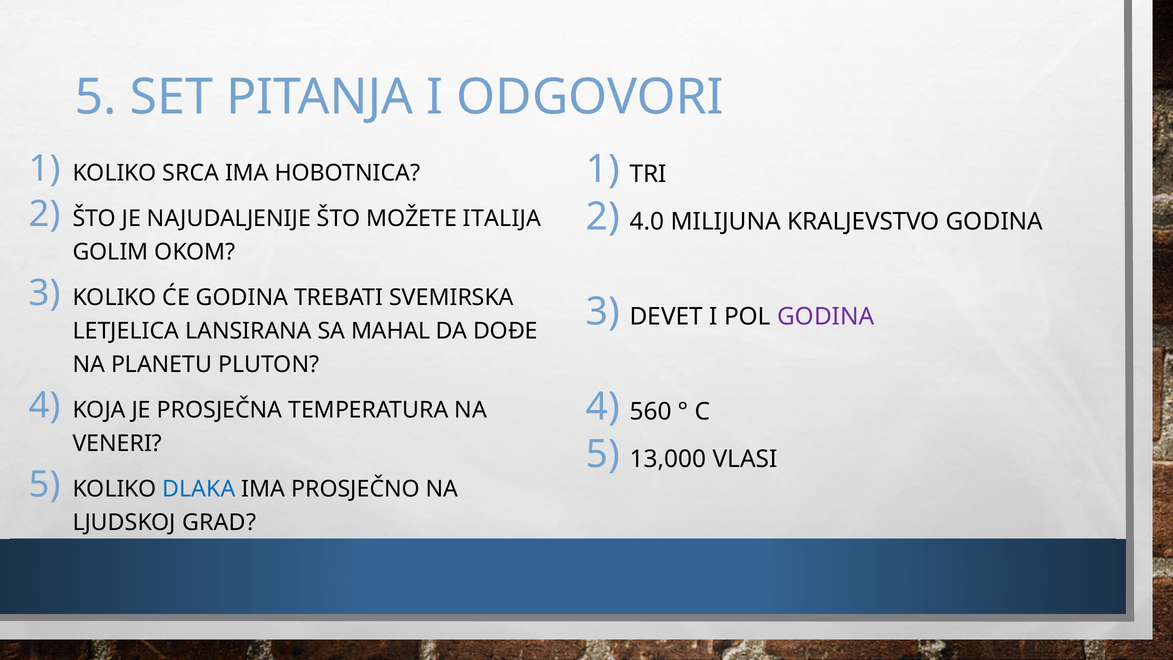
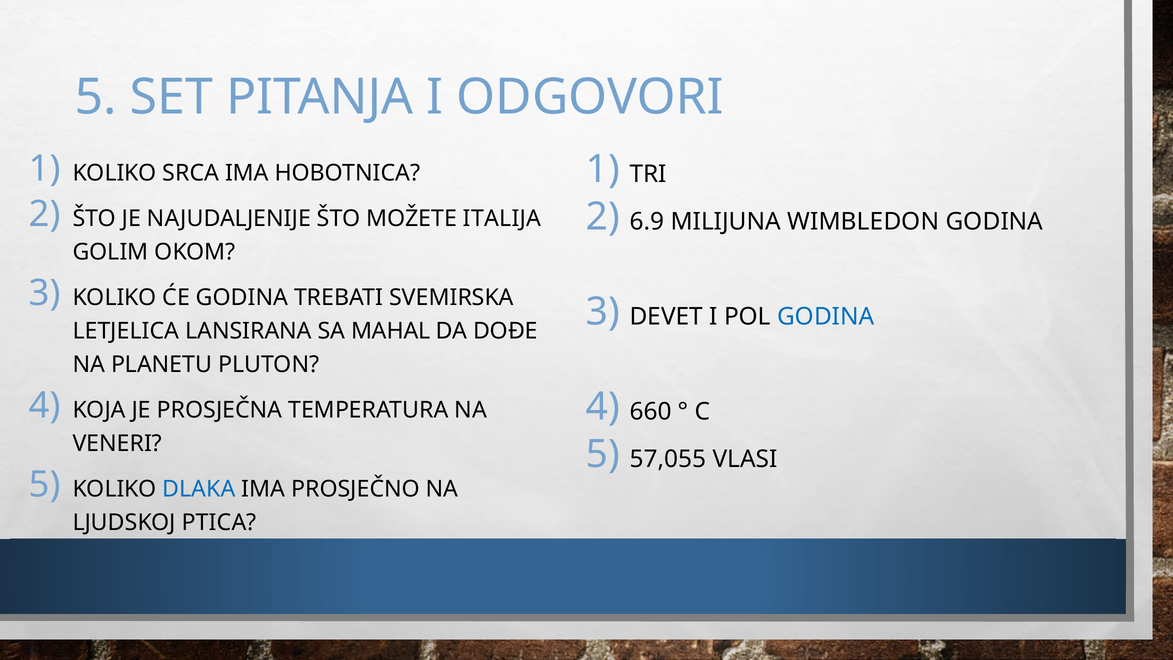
4.0: 4.0 -> 6.9
KRALJEVSTVO: KRALJEVSTVO -> WIMBLEDON
GODINA at (826, 316) colour: purple -> blue
560: 560 -> 660
13,000: 13,000 -> 57,055
GRAD: GRAD -> PTICA
